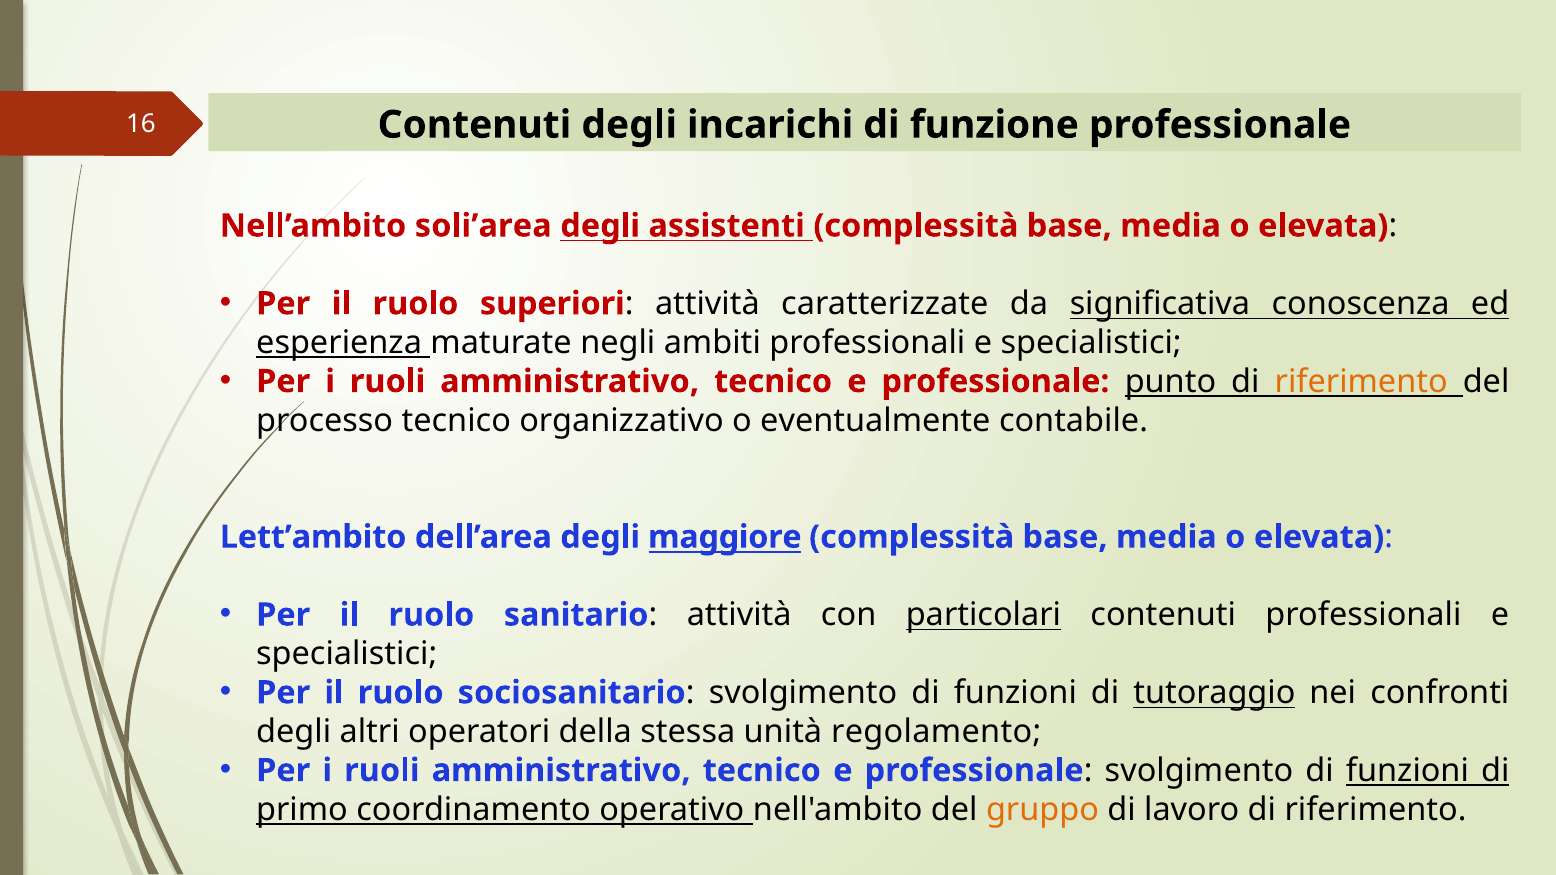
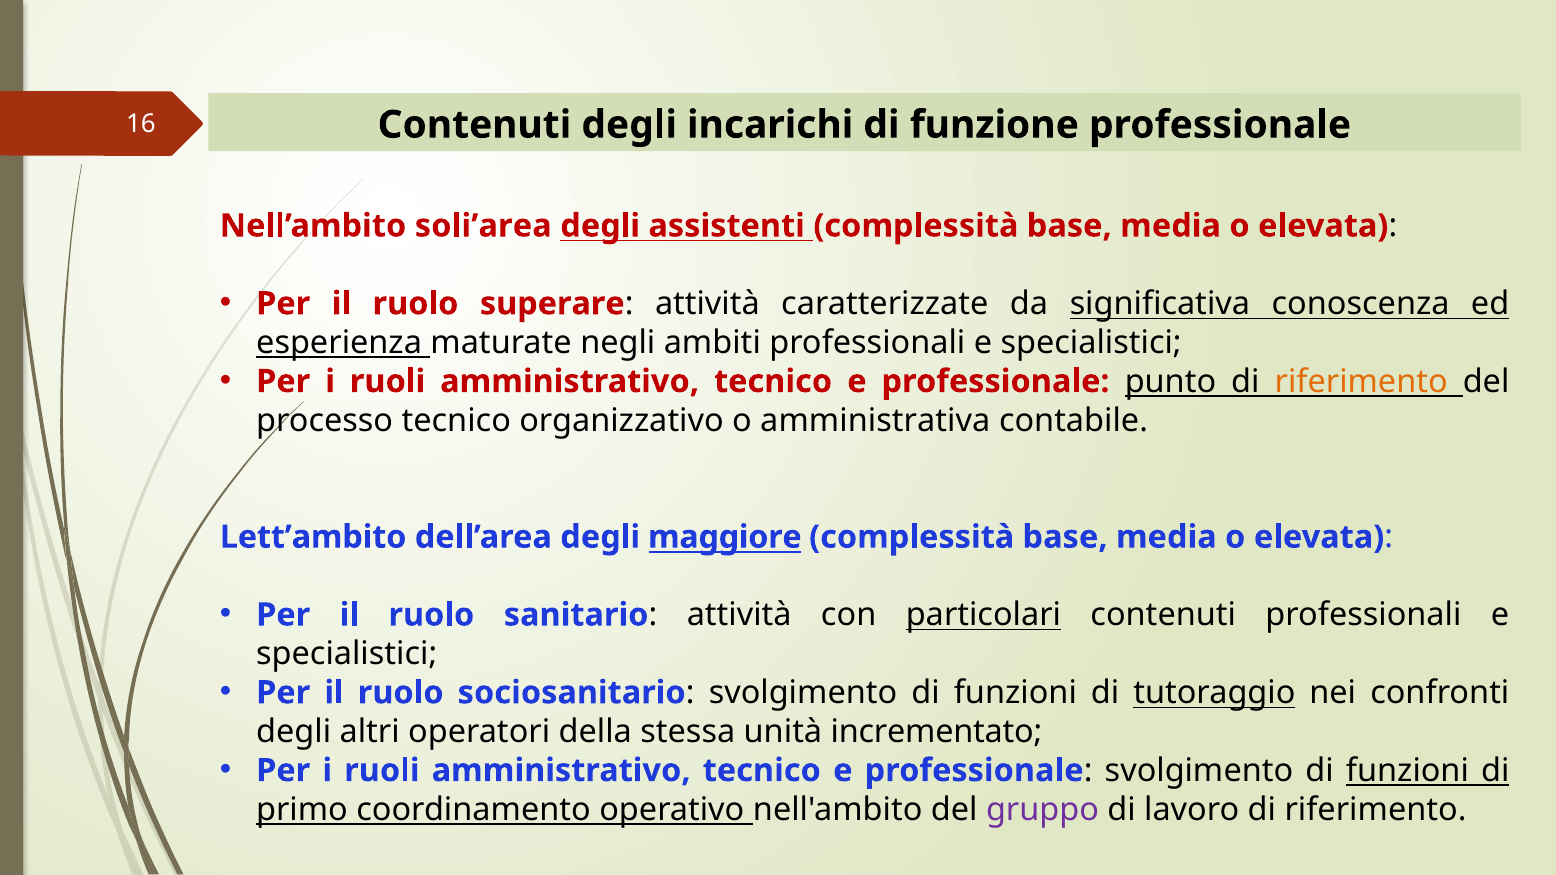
superiori: superiori -> superare
eventualmente: eventualmente -> amministrativa
regolamento: regolamento -> incrementato
gruppo colour: orange -> purple
